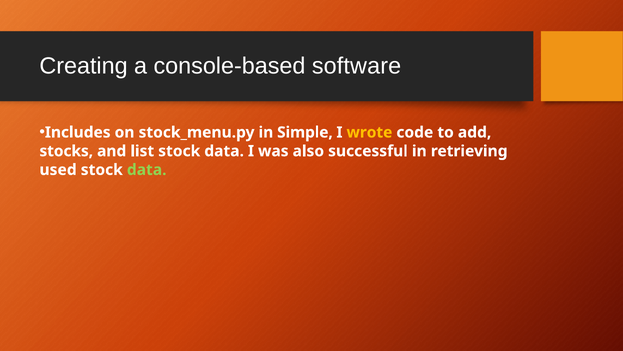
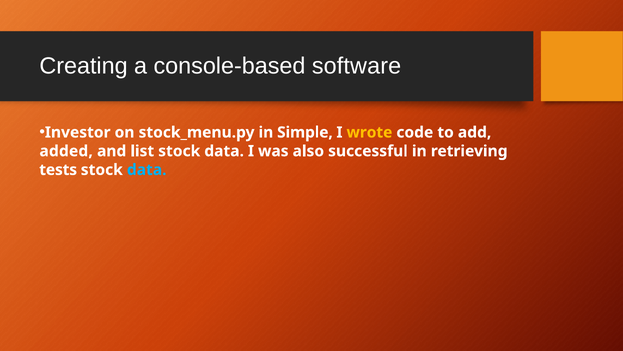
Includes: Includes -> Investor
stocks: stocks -> added
used: used -> tests
data at (147, 170) colour: light green -> light blue
